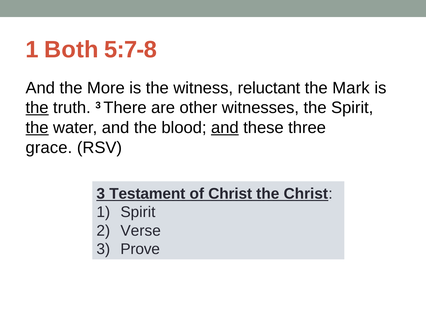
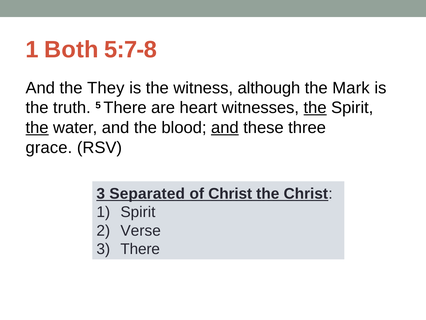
More: More -> They
reluctant: reluctant -> although
the at (37, 108) underline: present -> none
truth 3: 3 -> 5
other: other -> heart
the at (315, 108) underline: none -> present
Testament: Testament -> Separated
3 Prove: Prove -> There
